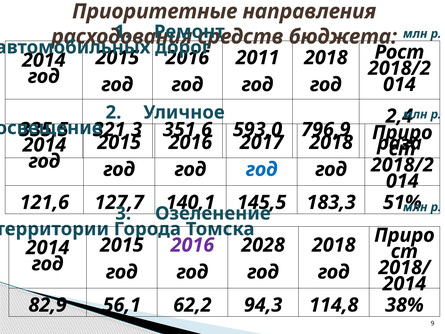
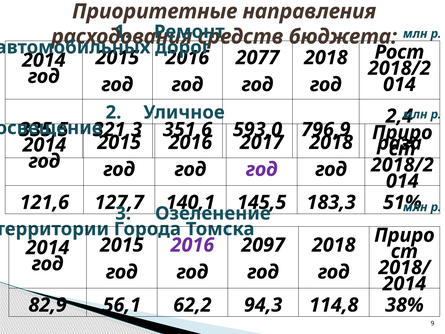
2011: 2011 -> 2077
год at (262, 169) colour: blue -> purple
2028: 2028 -> 2097
